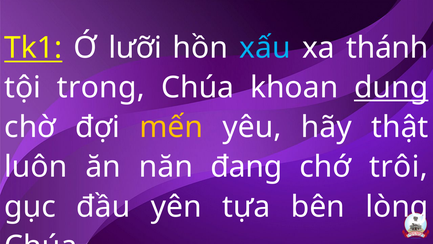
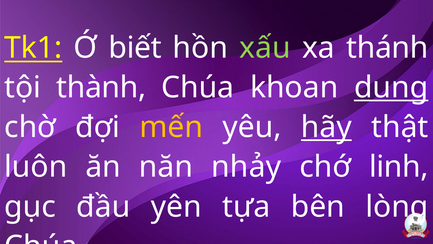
lưỡi: lưỡi -> biết
xấu colour: light blue -> light green
trong: trong -> thành
hãy underline: none -> present
đang: đang -> nhảy
trôi: trôi -> linh
